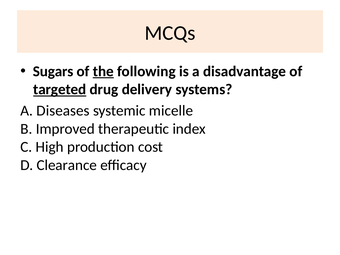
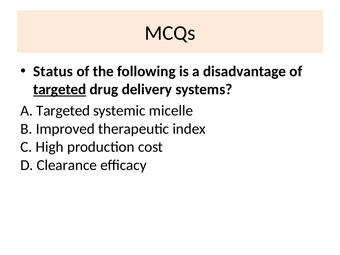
Sugars: Sugars -> Status
the underline: present -> none
A Diseases: Diseases -> Targeted
